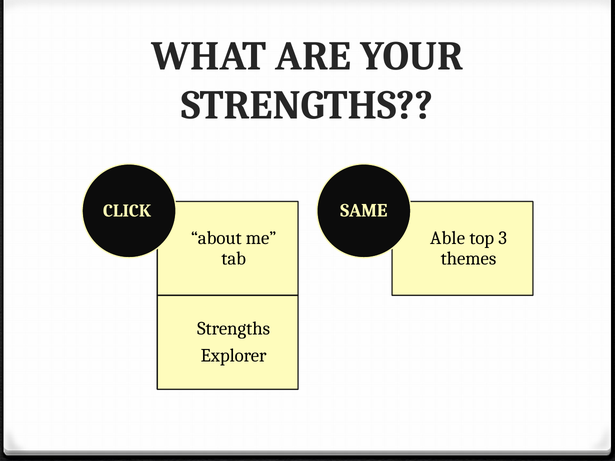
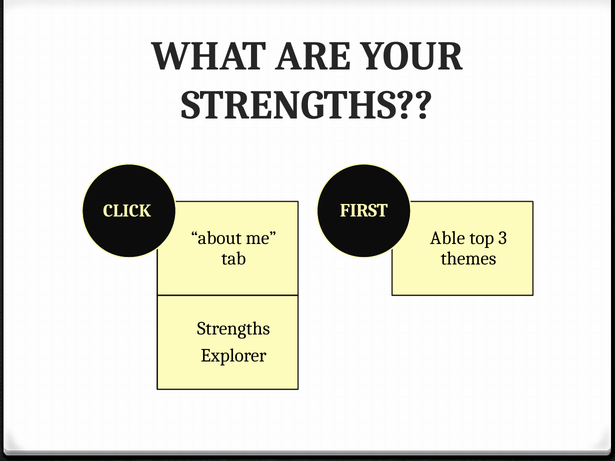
SAME: SAME -> FIRST
